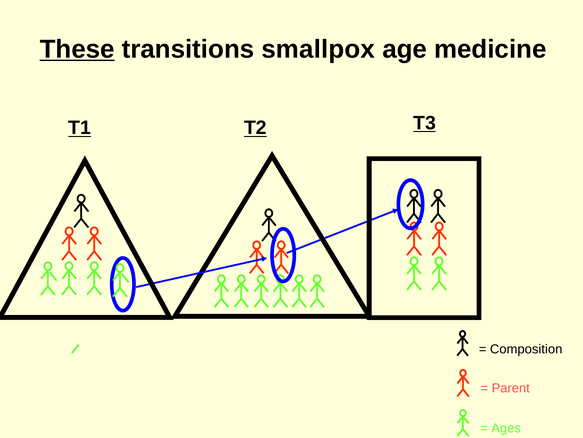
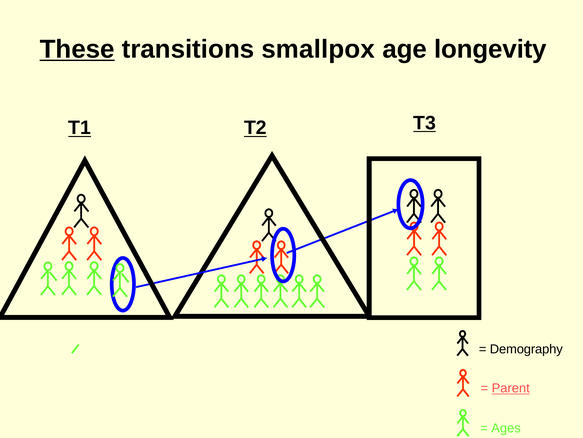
medicine: medicine -> longevity
Composition: Composition -> Demography
Parent underline: none -> present
